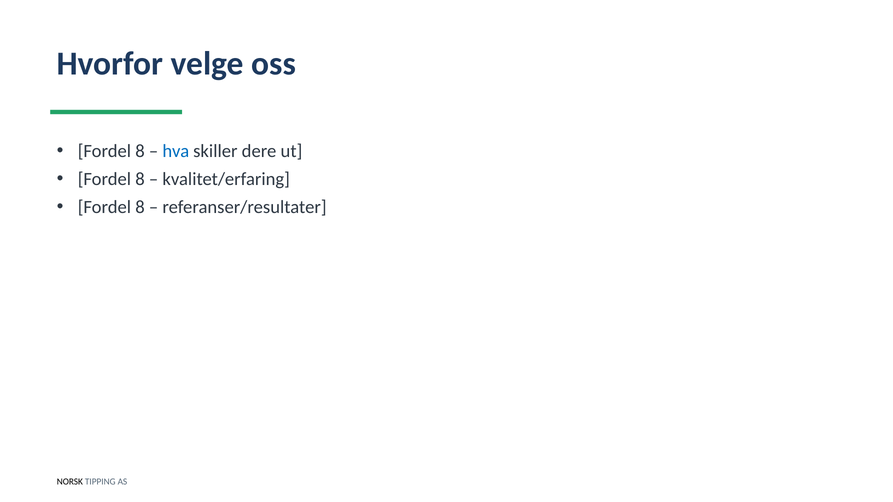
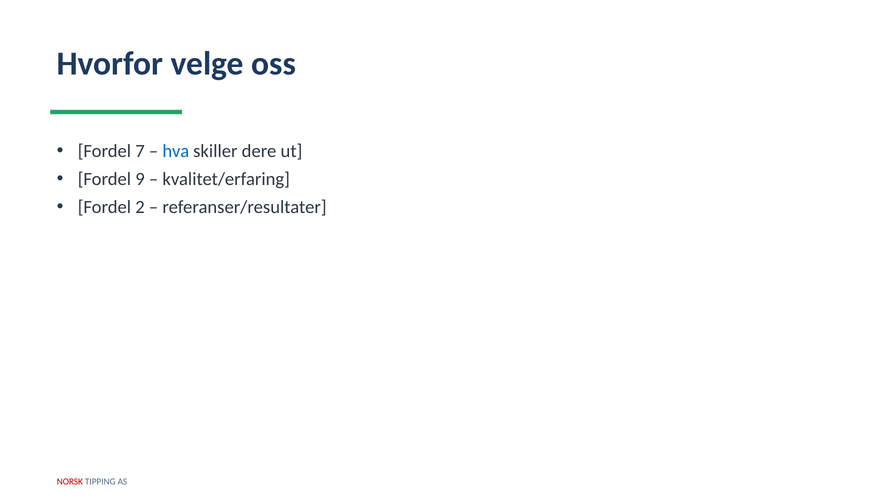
8 at (140, 151): 8 -> 7
8 at (140, 179): 8 -> 9
8 at (140, 207): 8 -> 2
NORSK colour: black -> red
